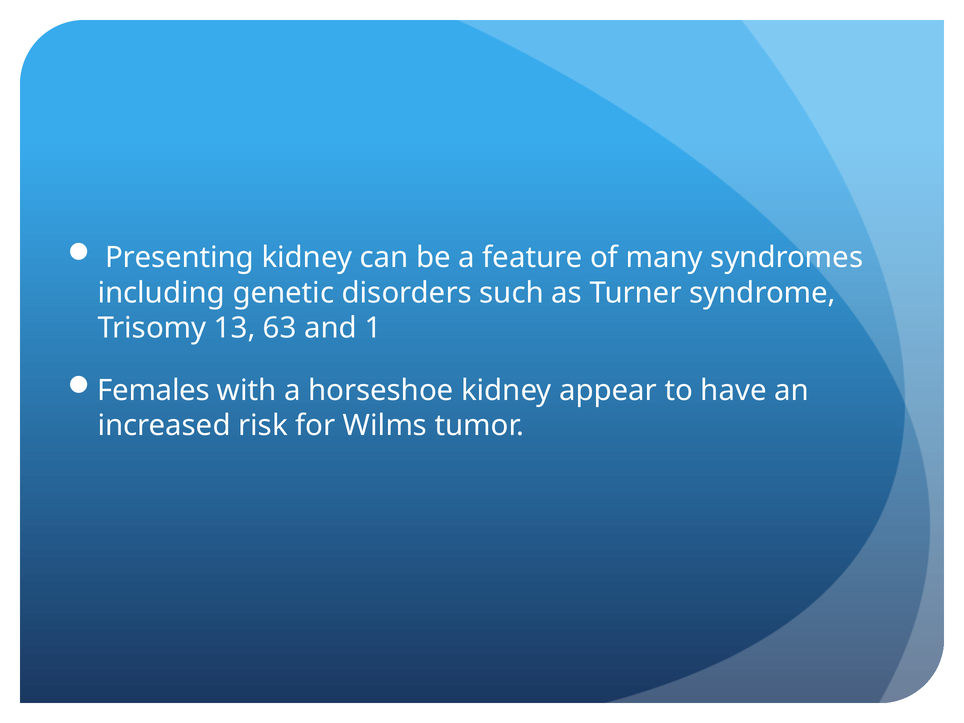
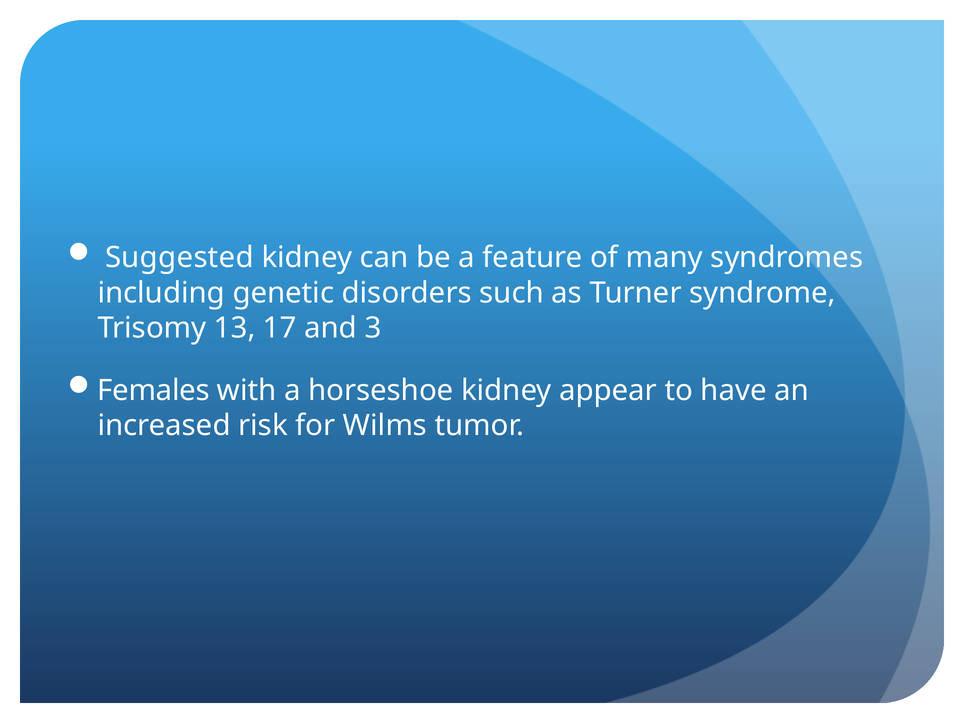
Presenting: Presenting -> Suggested
63: 63 -> 17
1: 1 -> 3
